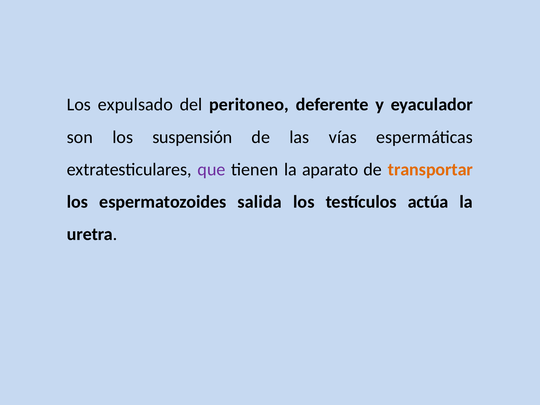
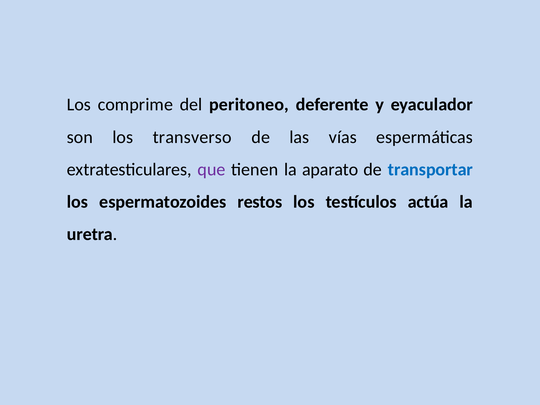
expulsado: expulsado -> comprime
suspensión: suspensión -> transverso
transportar colour: orange -> blue
salida: salida -> restos
